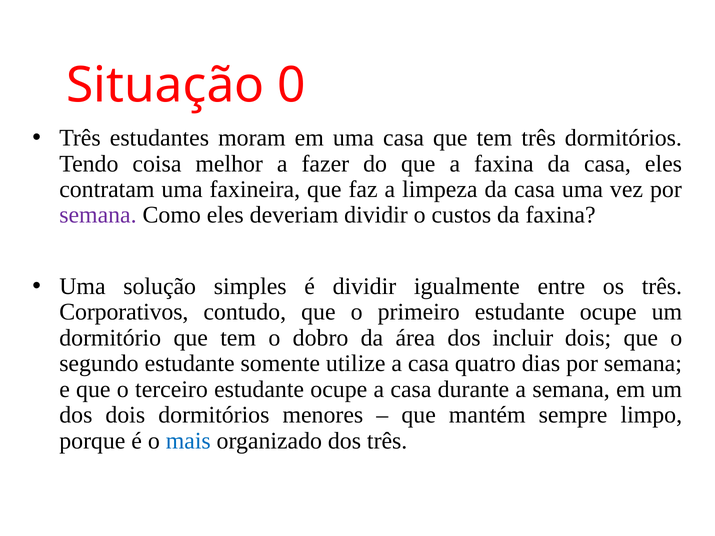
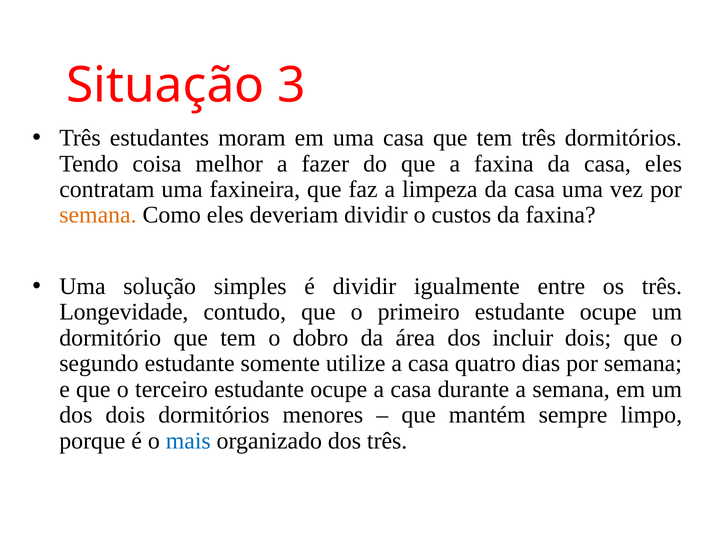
0: 0 -> 3
semana at (98, 215) colour: purple -> orange
Corporativos: Corporativos -> Longevidade
